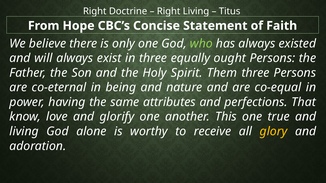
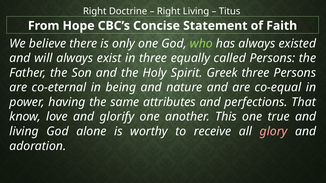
ought: ought -> called
Them: Them -> Greek
glory colour: yellow -> pink
